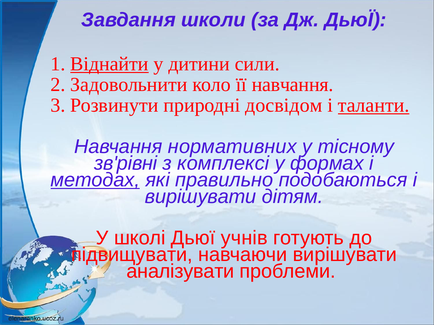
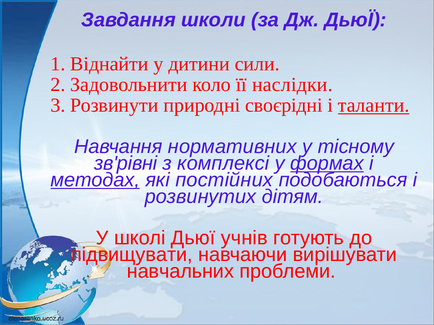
Віднайти underline: present -> none
її навчання: навчання -> наслідки
досвідом: досвідом -> своєрідні
формах underline: none -> present
правильно: правильно -> постійних
вирішувати at (201, 197): вирішувати -> розвинутих
аналізувати: аналізувати -> навчальних
